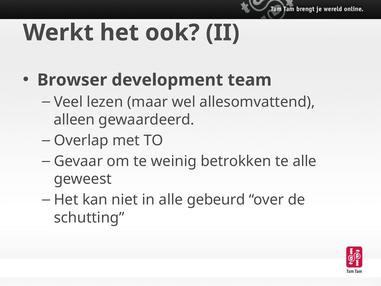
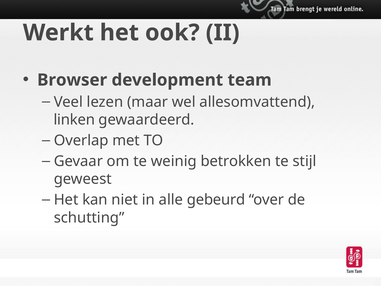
alleen: alleen -> linken
te alle: alle -> stijl
